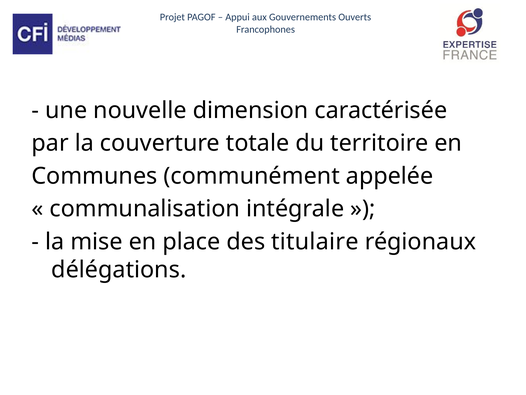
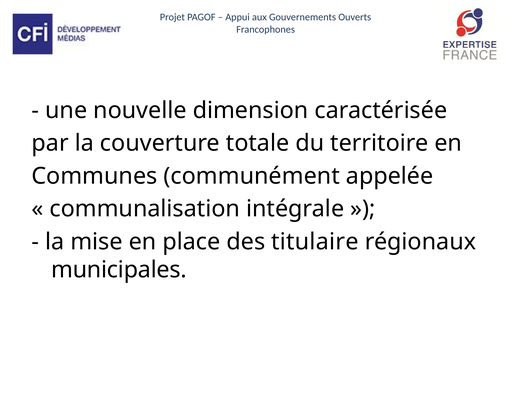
délégations: délégations -> municipales
